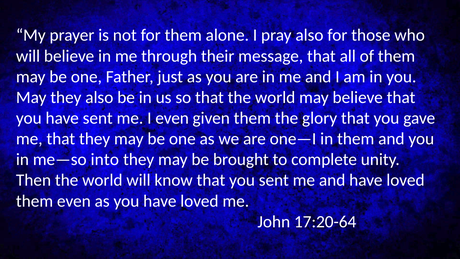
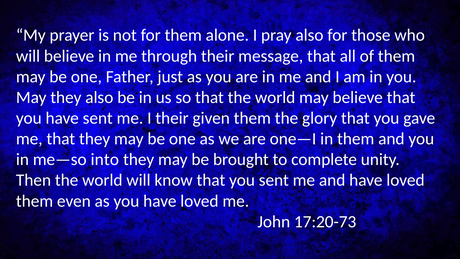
I even: even -> their
17:20-64: 17:20-64 -> 17:20-73
